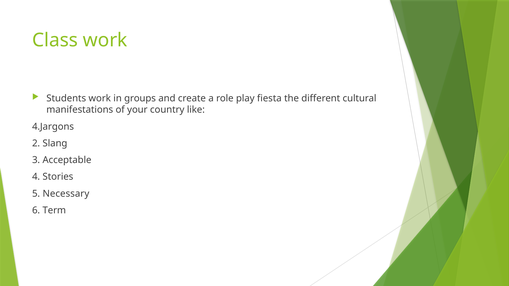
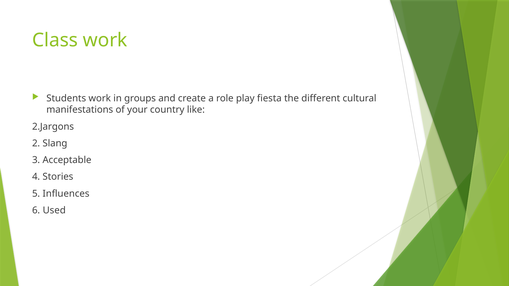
4.Jargons: 4.Jargons -> 2.Jargons
Necessary: Necessary -> Influences
Term: Term -> Used
